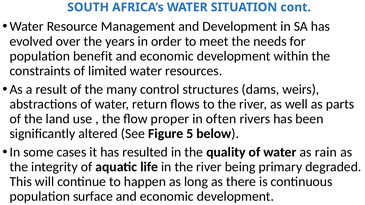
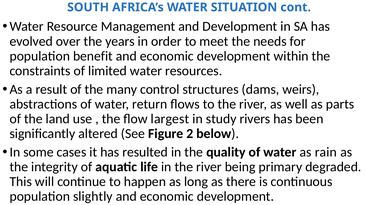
proper: proper -> largest
often: often -> study
5: 5 -> 2
surface: surface -> slightly
